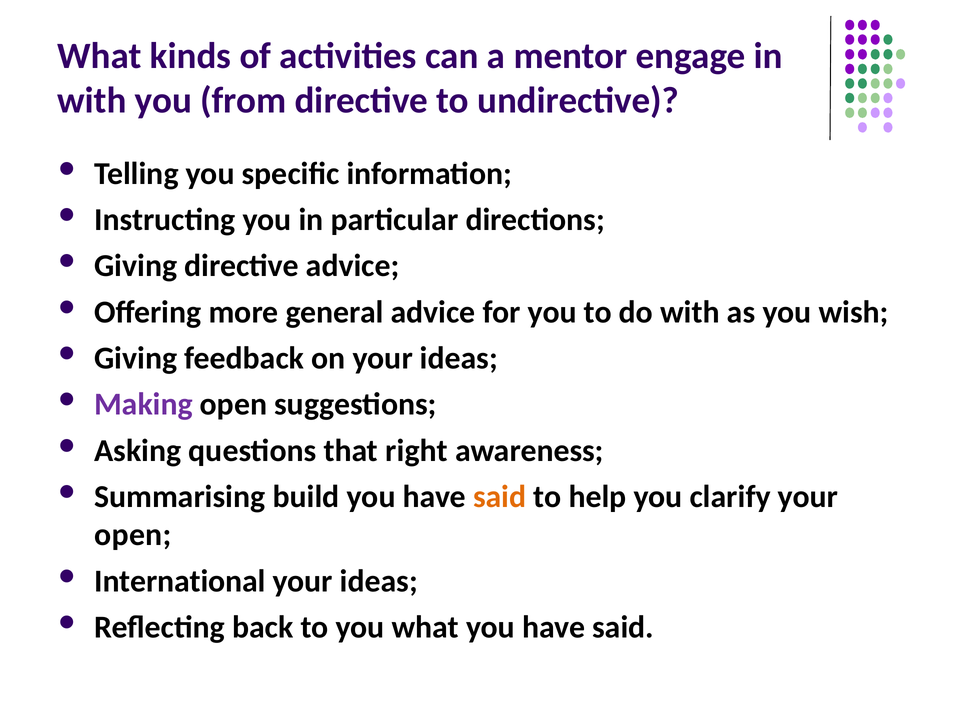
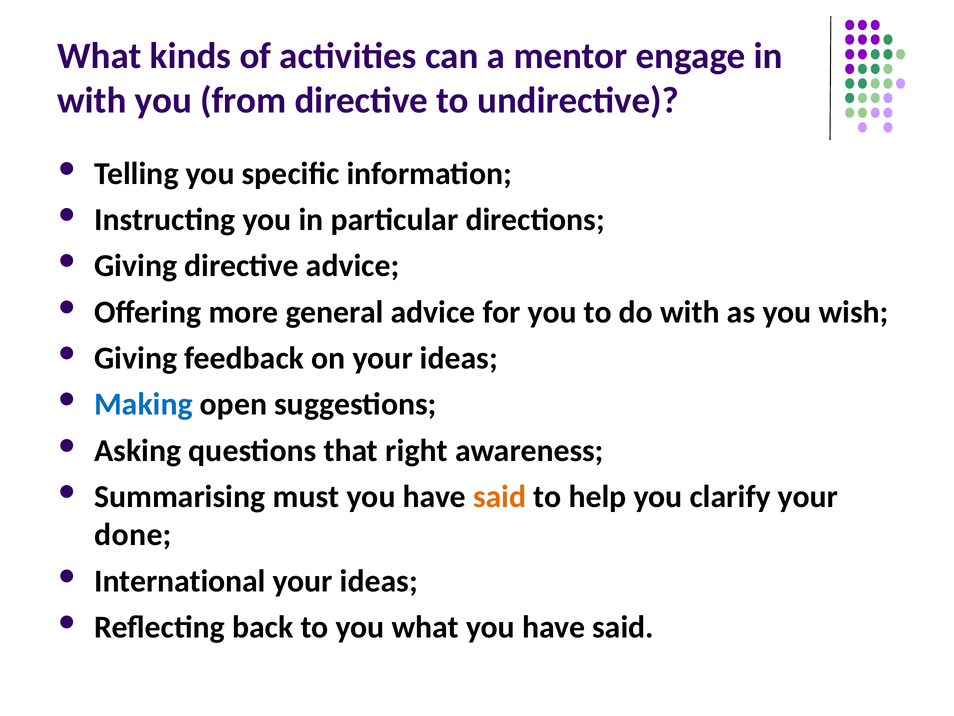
Making colour: purple -> blue
build: build -> must
open at (133, 535): open -> done
